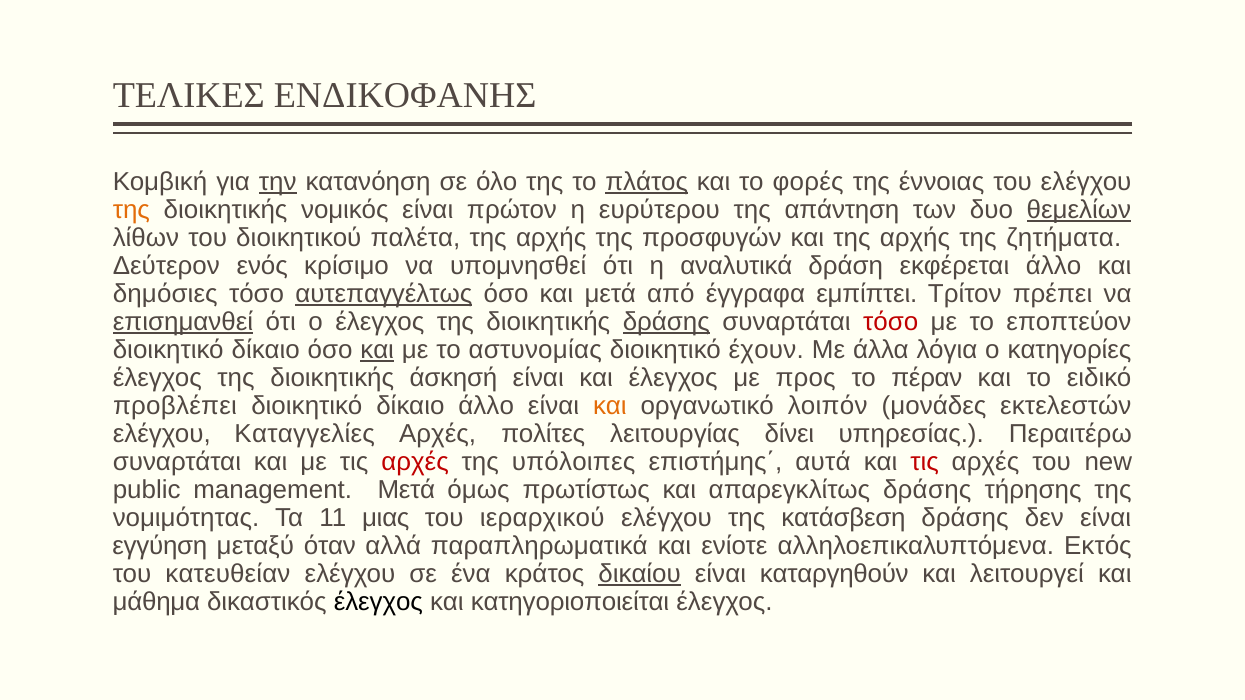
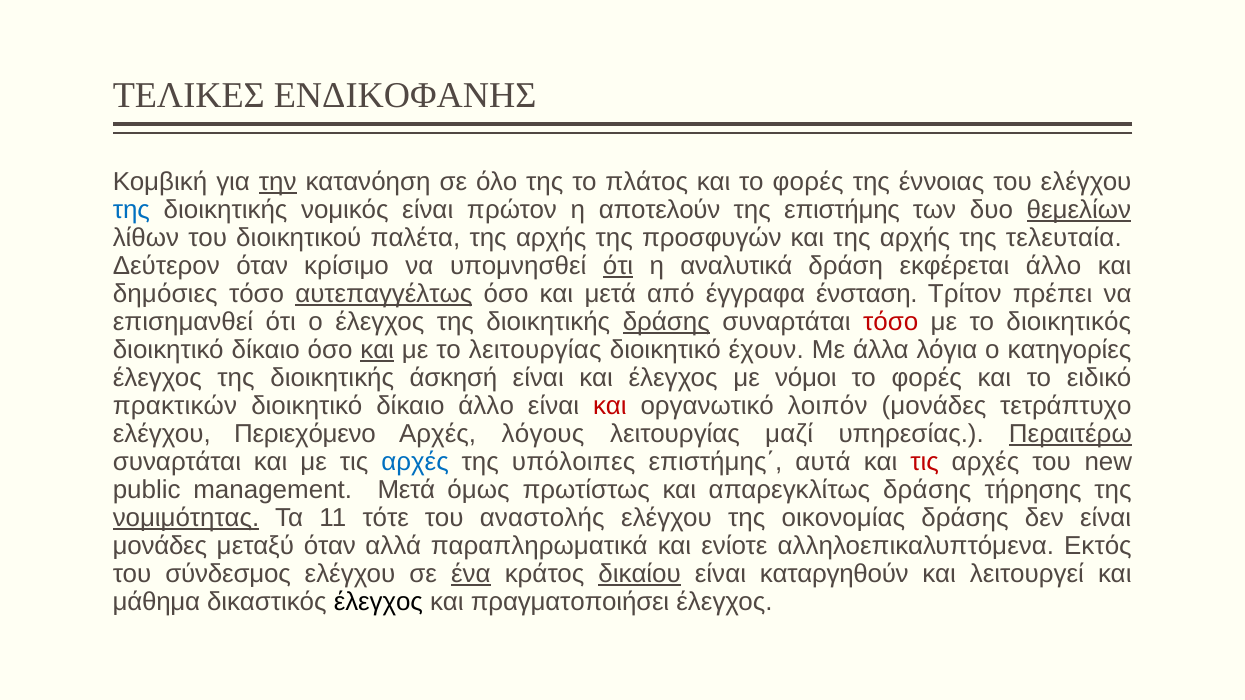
πλάτος underline: present -> none
της at (131, 210) colour: orange -> blue
ευρύτερου: ευρύτερου -> αποτελούν
απάντηση: απάντηση -> επιστήμης
ζητήματα: ζητήματα -> τελευταία
Δεύτερον ενός: ενός -> όταν
ότι at (618, 266) underline: none -> present
εμπίπτει: εμπίπτει -> ένσταση
επισημανθεί underline: present -> none
εποπτεύον: εποπτεύον -> διοικητικός
το αστυνομίας: αστυνομίας -> λειτουργίας
προς: προς -> νόμοι
πέραν at (927, 378): πέραν -> φορές
προβλέπει: προβλέπει -> πρακτικών
και at (610, 406) colour: orange -> red
εκτελεστών: εκτελεστών -> τετράπτυχο
Καταγγελίες: Καταγγελίες -> Περιεχόμενο
πολίτες: πολίτες -> λόγους
δίνει: δίνει -> μαζί
Περαιτέρω underline: none -> present
αρχές at (415, 462) colour: red -> blue
νομιμότητας underline: none -> present
μιας: μιας -> τότε
ιεραρχικού: ιεραρχικού -> αναστολής
κατάσβεση: κατάσβεση -> οικονομίας
εγγύηση at (160, 546): εγγύηση -> μονάδες
κατευθείαν: κατευθείαν -> σύνδεσμος
ένα underline: none -> present
κατηγοριοποιείται: κατηγοριοποιείται -> πραγματοποιήσει
